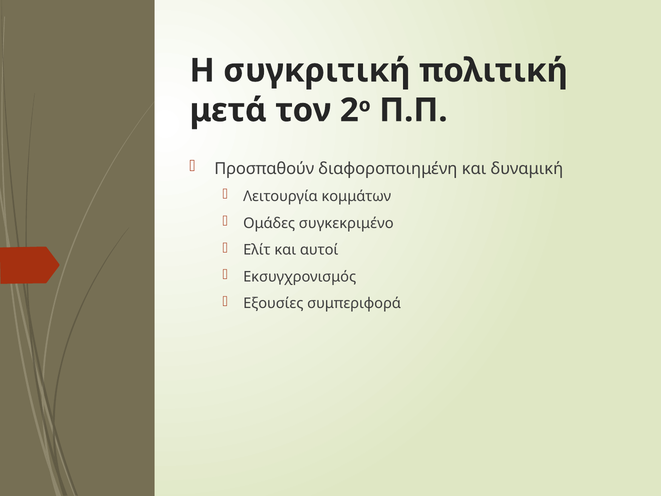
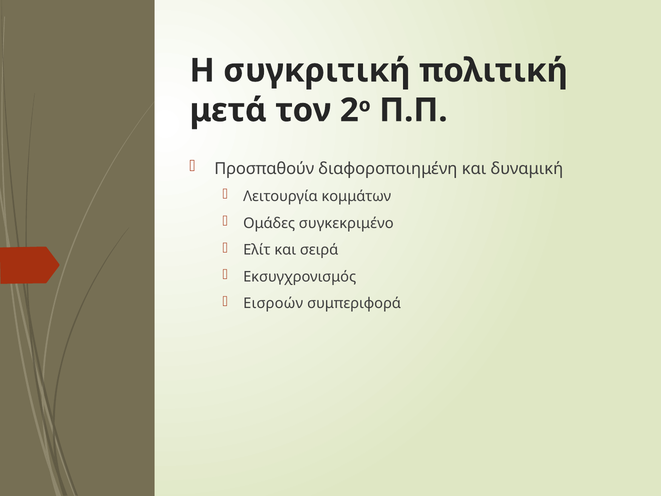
αυτοί: αυτοί -> σειρά
Εξουσίες: Εξουσίες -> Εισροών
